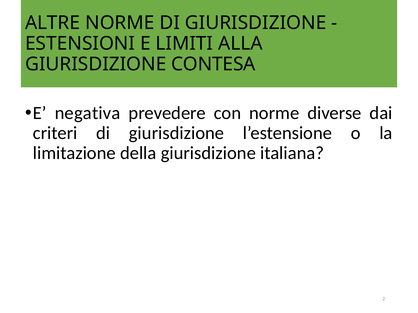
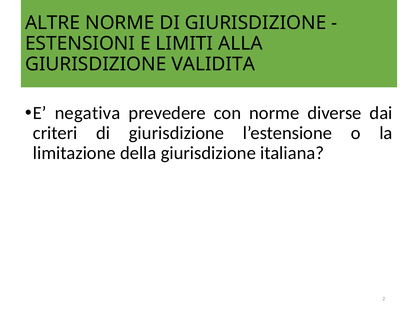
CONTESA: CONTESA -> VALIDITA
